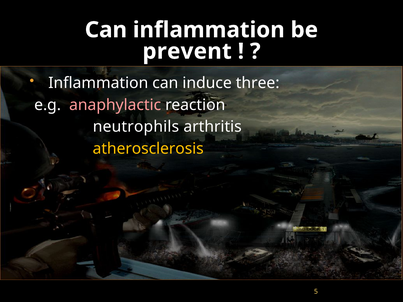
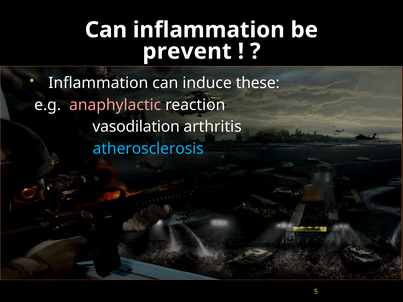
three: three -> these
neutrophils: neutrophils -> vasodilation
atherosclerosis colour: yellow -> light blue
